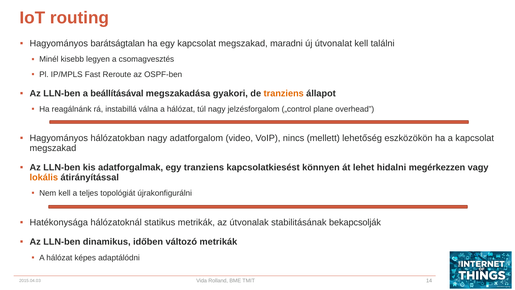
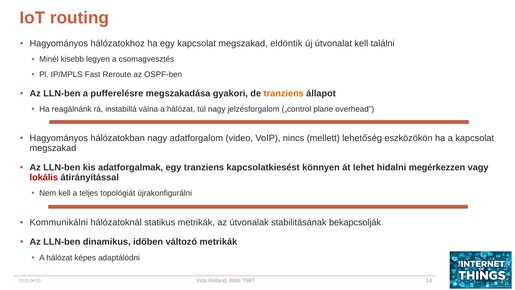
barátságtalan: barátságtalan -> hálózatokhoz
maradni: maradni -> eldöntik
beállításával: beállításával -> pufferelésre
lokális colour: orange -> red
Hatékonysága: Hatékonysága -> Kommunikálni
